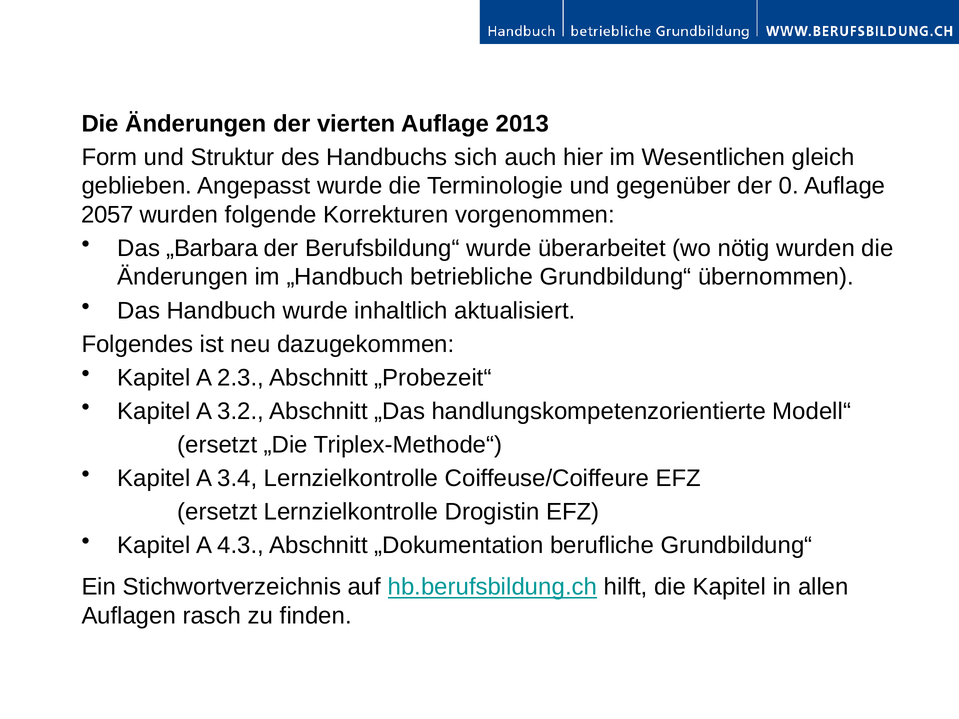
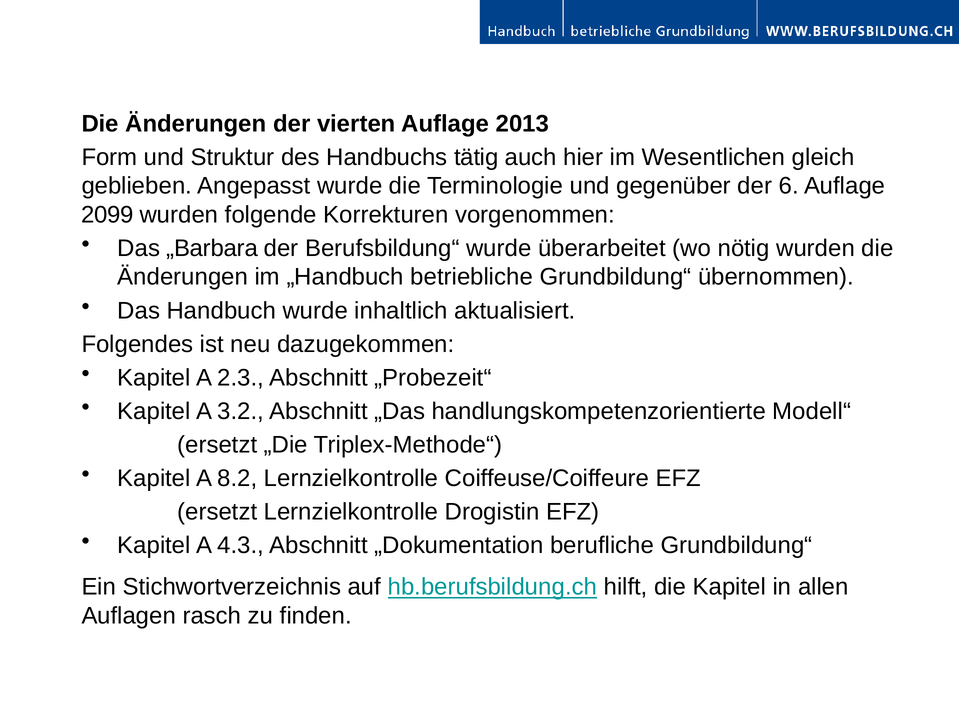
sich: sich -> tätig
0: 0 -> 6
2057: 2057 -> 2099
3.4: 3.4 -> 8.2
